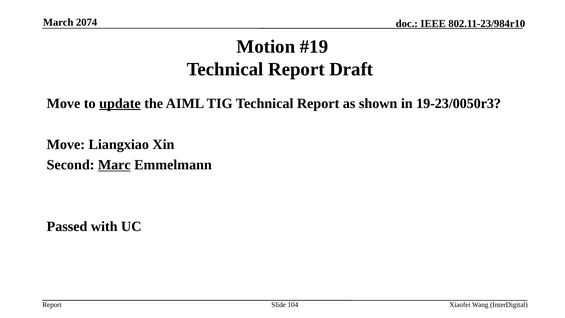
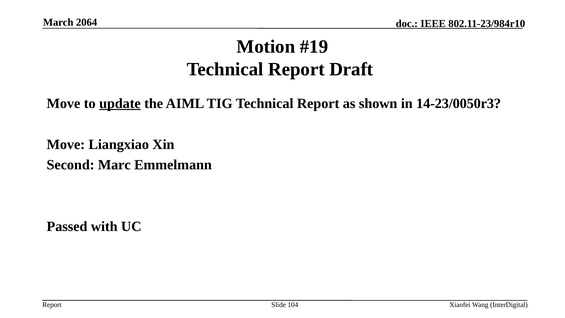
2074: 2074 -> 2064
19-23/0050r3: 19-23/0050r3 -> 14-23/0050r3
Marc underline: present -> none
